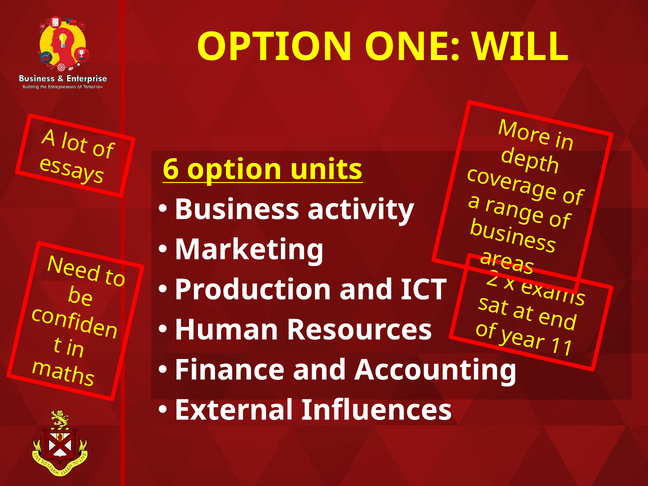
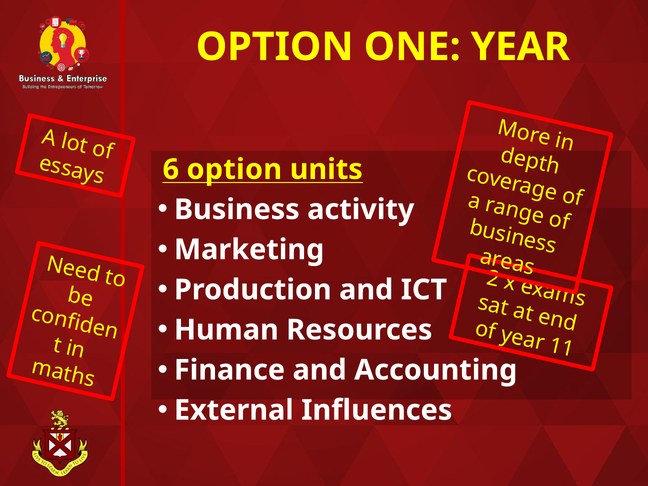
WILL: WILL -> YEAR
